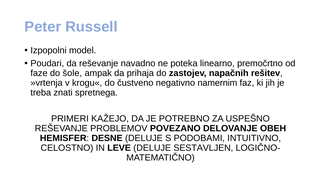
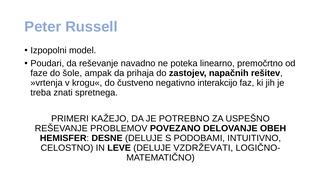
namernim: namernim -> interakcijo
SESTAVLJEN: SESTAVLJEN -> VZDRŽEVATI
